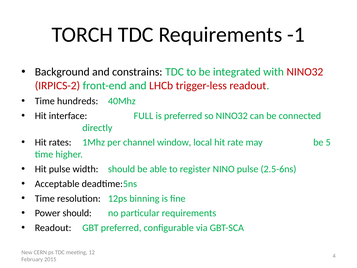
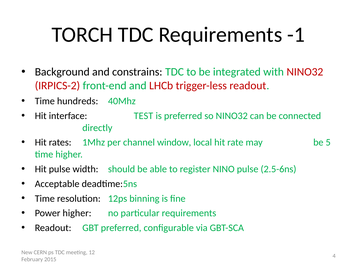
FULL: FULL -> TEST
Power should: should -> higher
